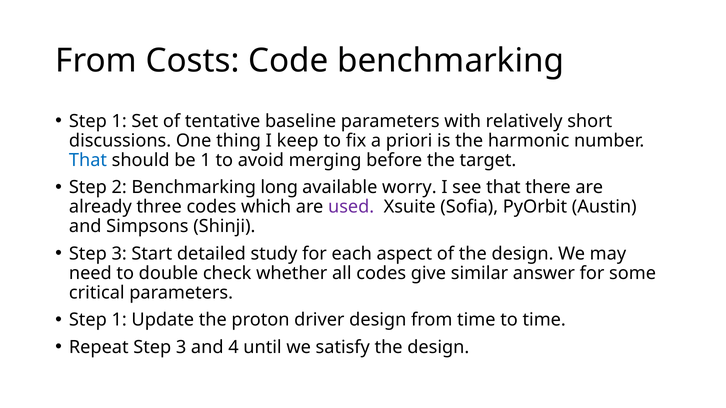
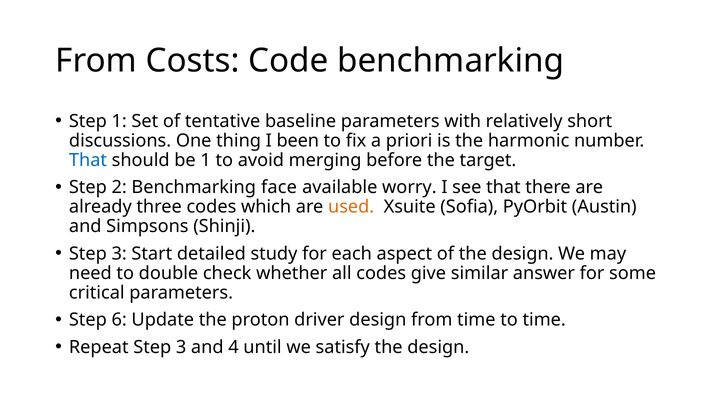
keep: keep -> been
long: long -> face
used colour: purple -> orange
1 at (119, 320): 1 -> 6
